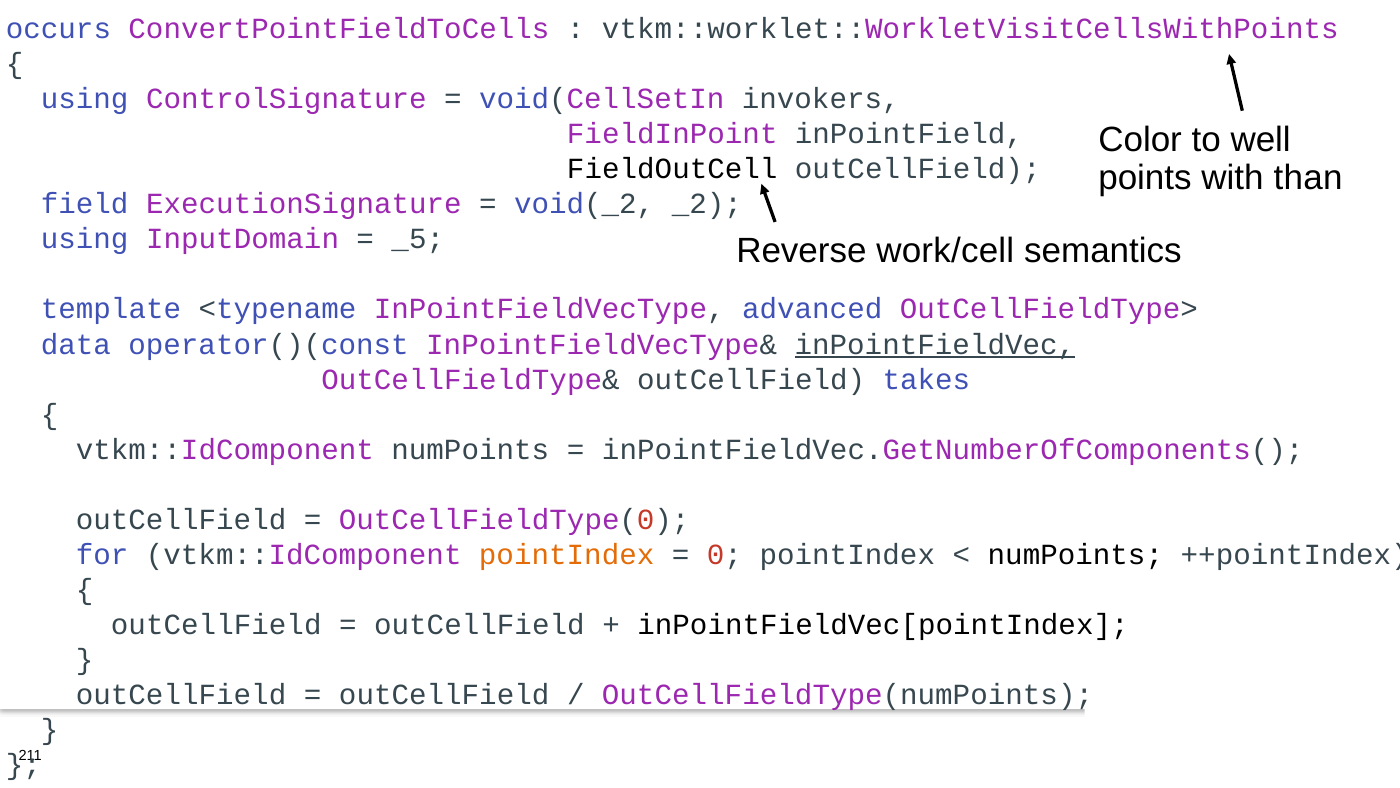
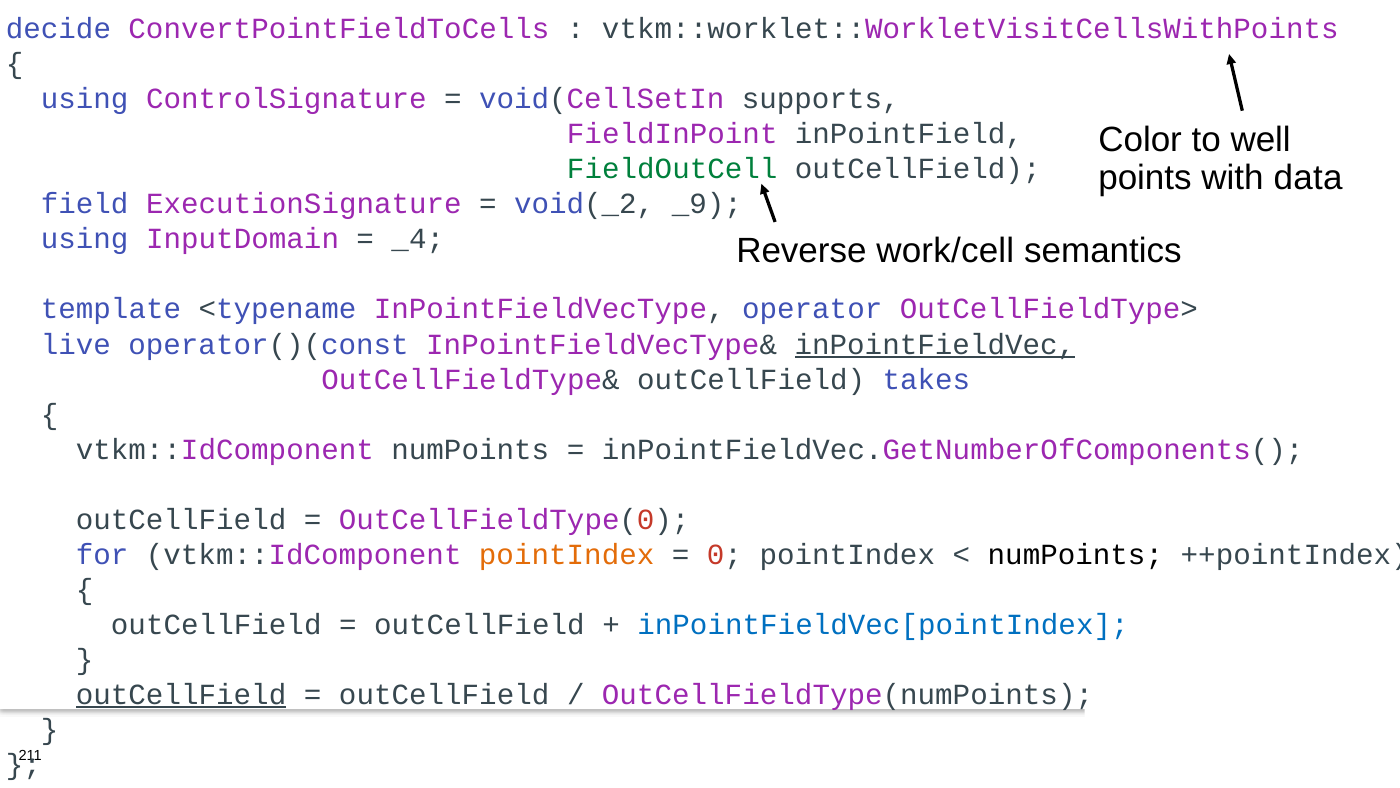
occurs: occurs -> decide
invokers: invokers -> supports
FieldOutCell colour: black -> green
than: than -> data
_2: _2 -> _9
_5: _5 -> _4
advanced: advanced -> operator
data: data -> live
inPointFieldVec[pointIndex colour: black -> blue
outCellField at (181, 694) underline: none -> present
